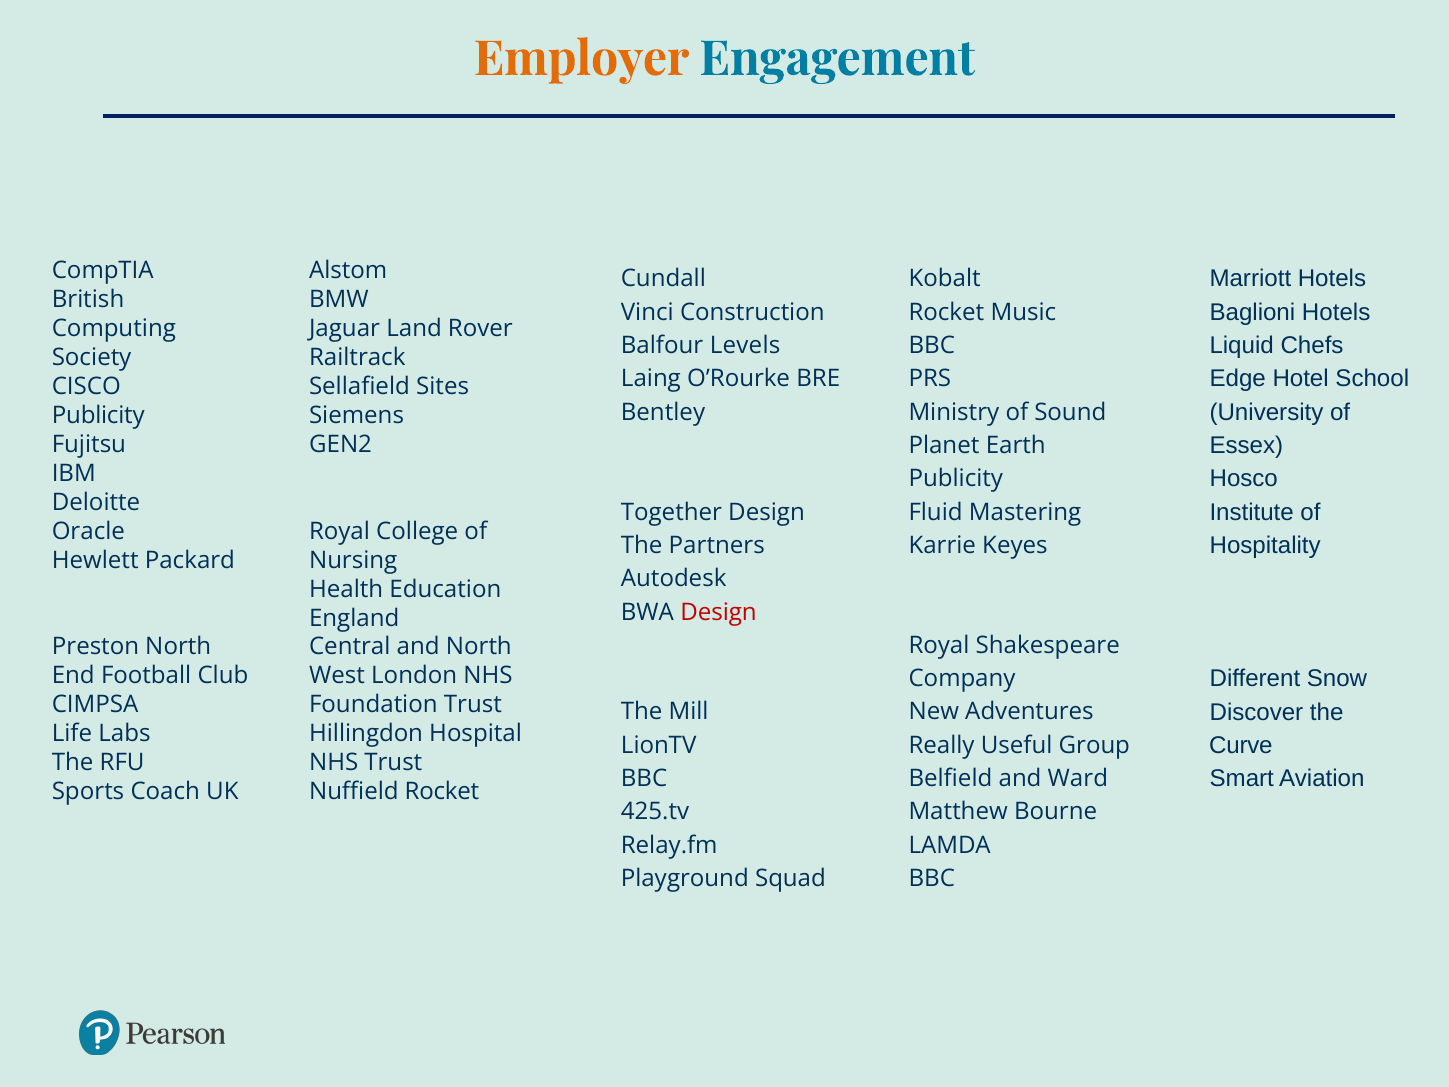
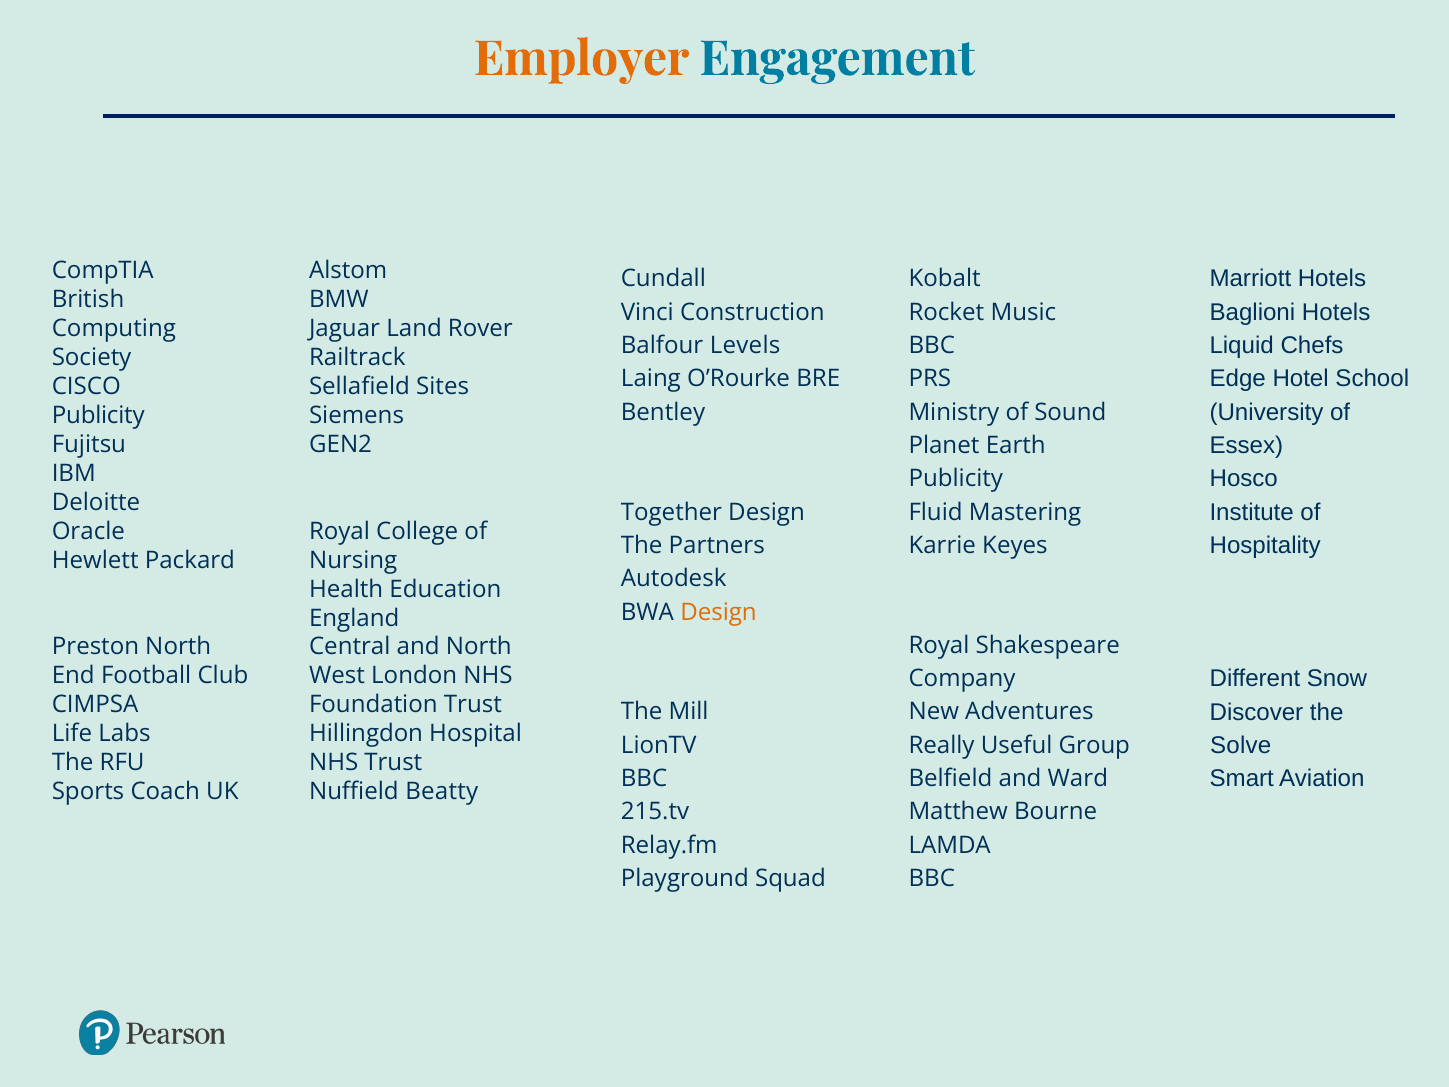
Design at (719, 612) colour: red -> orange
Curve: Curve -> Solve
Nuffield Rocket: Rocket -> Beatty
425.tv: 425.tv -> 215.tv
